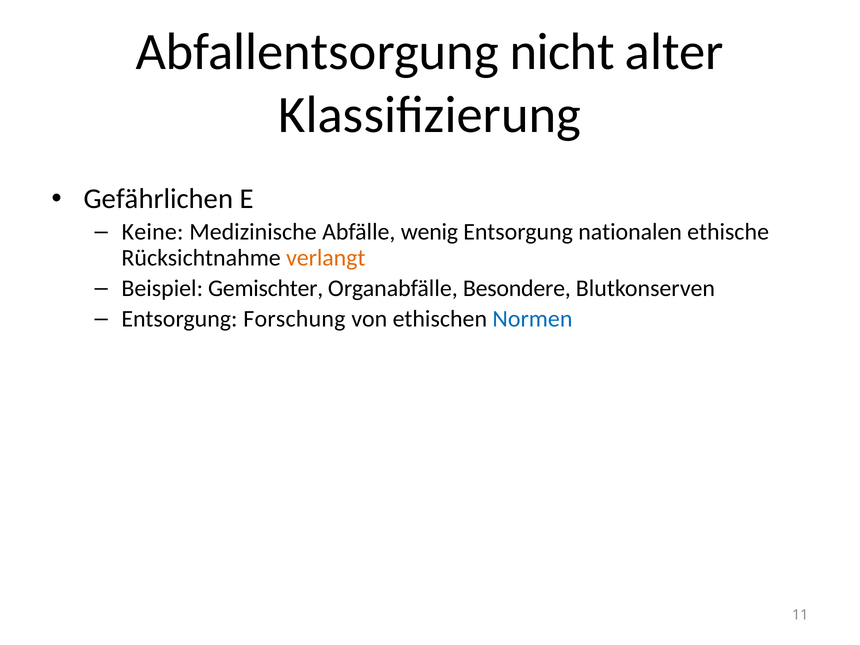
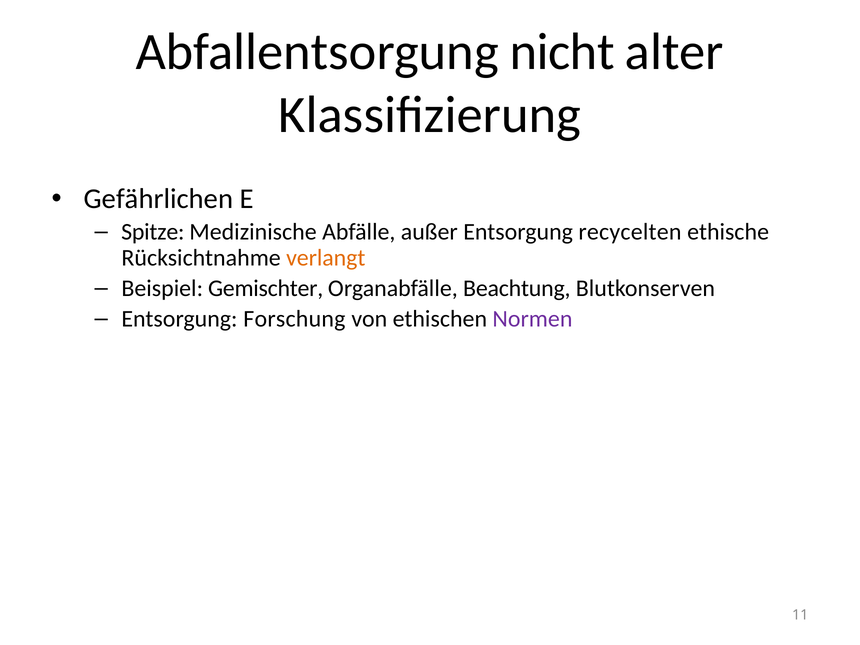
Keine: Keine -> Spitze
wenig: wenig -> außer
nationalen: nationalen -> recycelten
Besondere: Besondere -> Beachtung
Normen colour: blue -> purple
